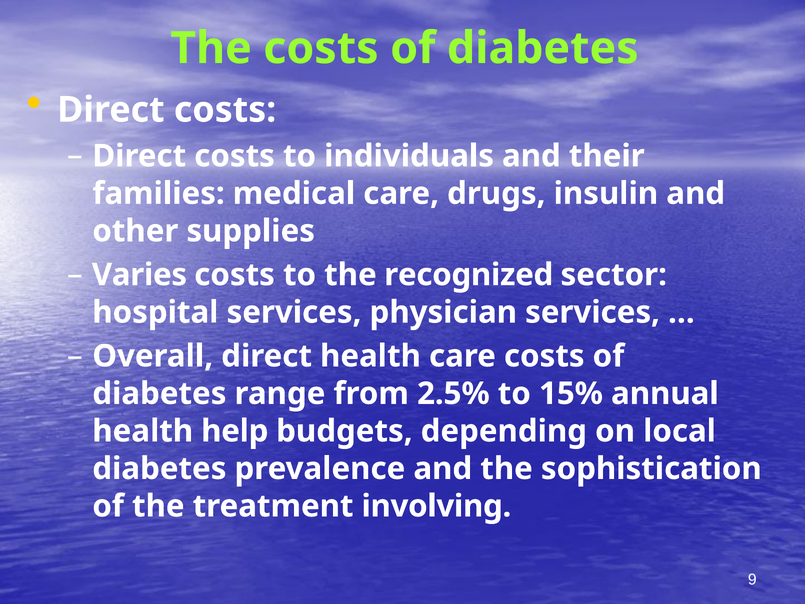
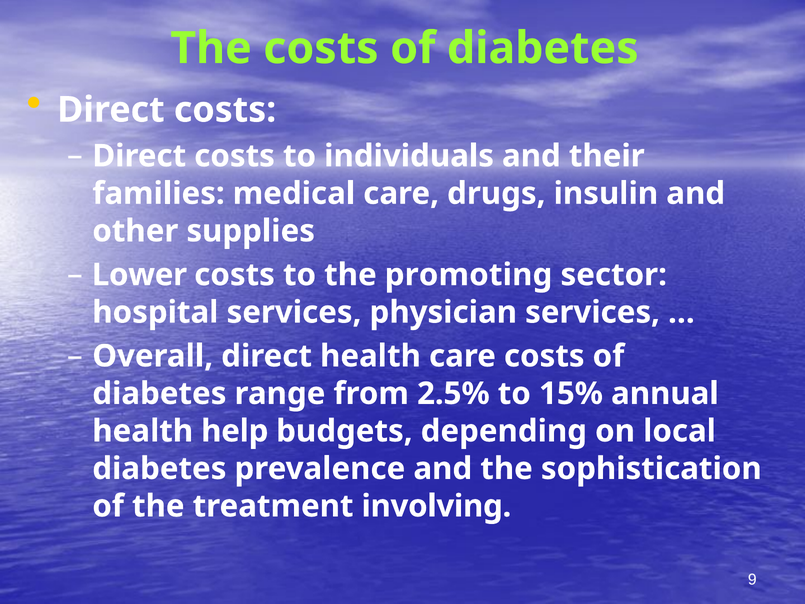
Varies: Varies -> Lower
recognized: recognized -> promoting
